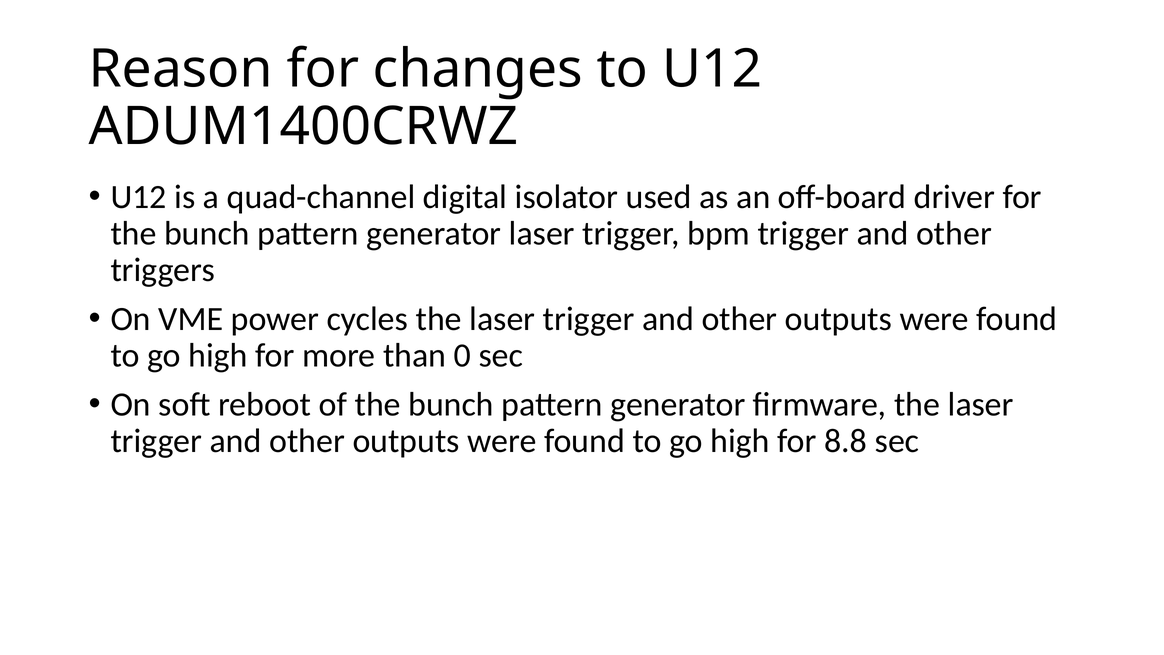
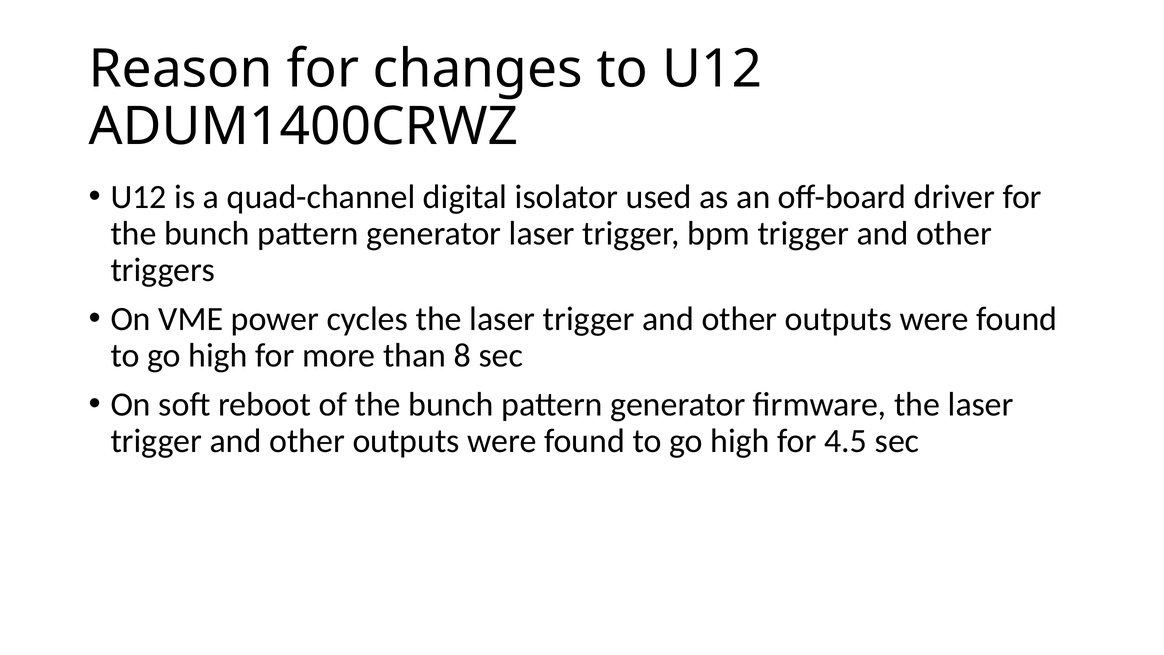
0: 0 -> 8
8.8: 8.8 -> 4.5
